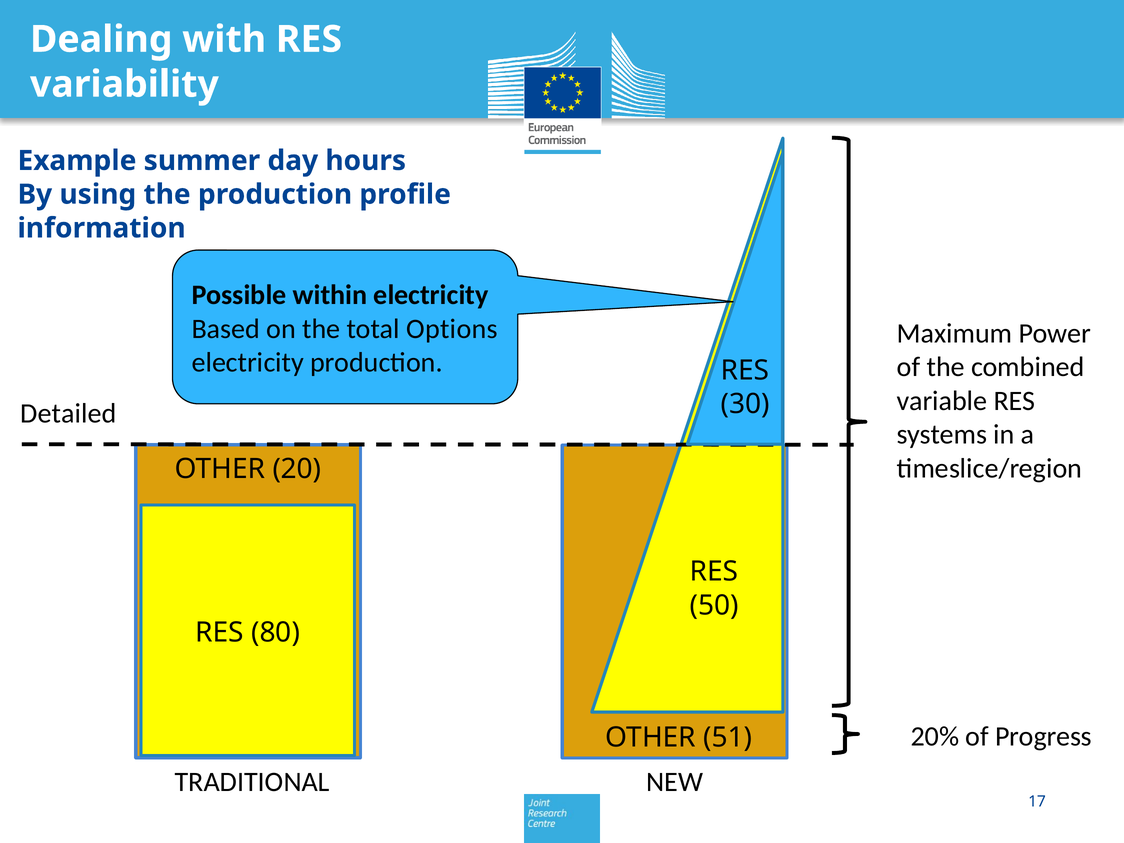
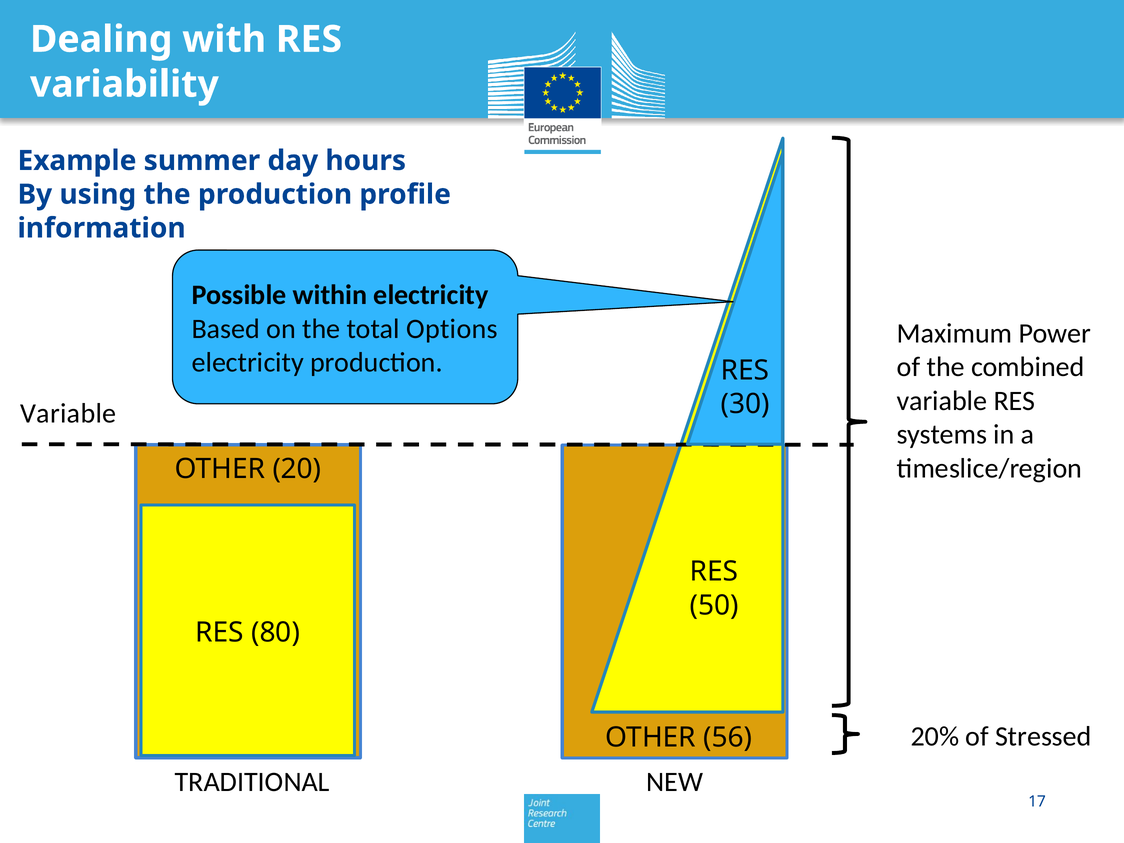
Detailed at (68, 414): Detailed -> Variable
Progress: Progress -> Stressed
51: 51 -> 56
